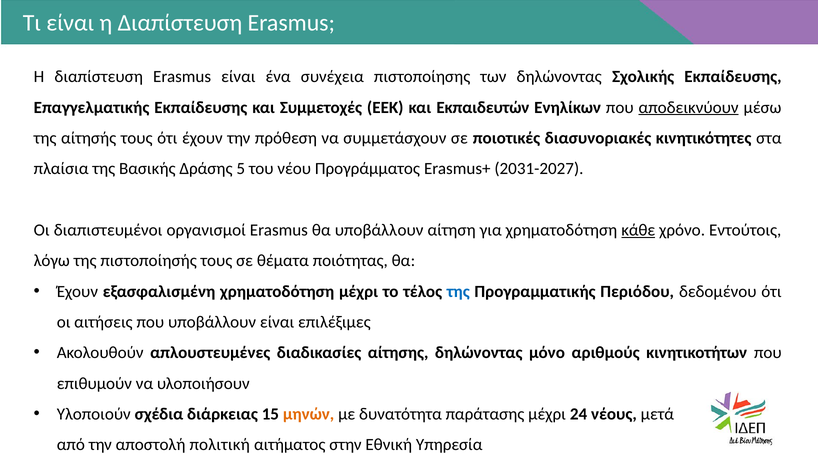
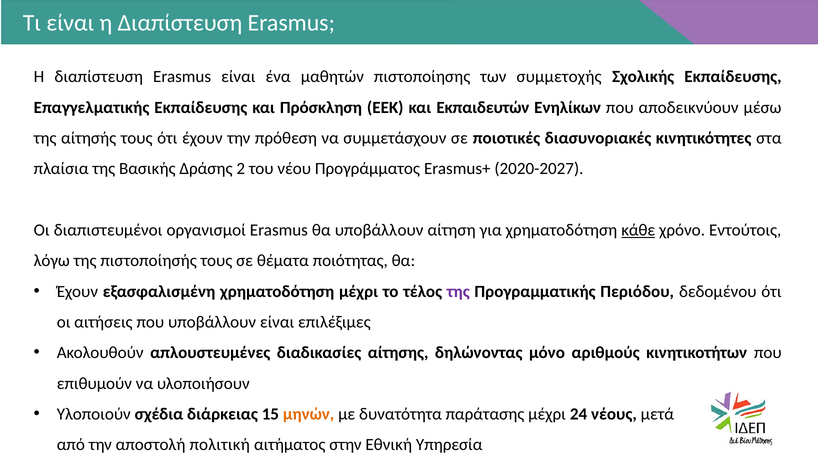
συνέχεια: συνέχεια -> μαθητών
των δηλώνοντας: δηλώνοντας -> συμμετοχής
Συμμετοχές: Συμμετοχές -> Πρόσκληση
αποδεικνύουν underline: present -> none
5: 5 -> 2
2031-2027: 2031-2027 -> 2020-2027
της at (458, 291) colour: blue -> purple
